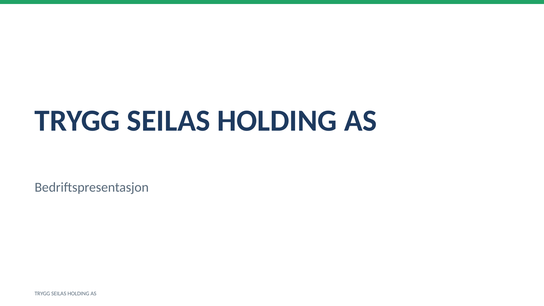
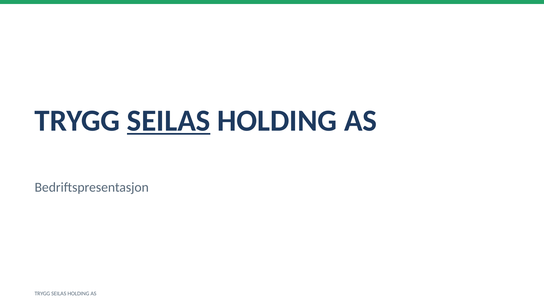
SEILAS at (169, 121) underline: none -> present
